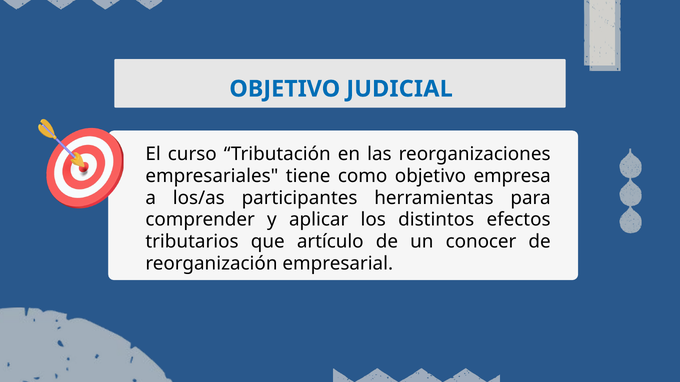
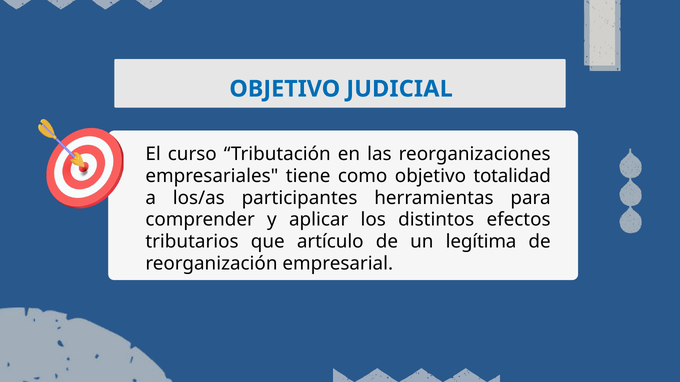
empresa: empresa -> totalidad
conocer: conocer -> legítima
